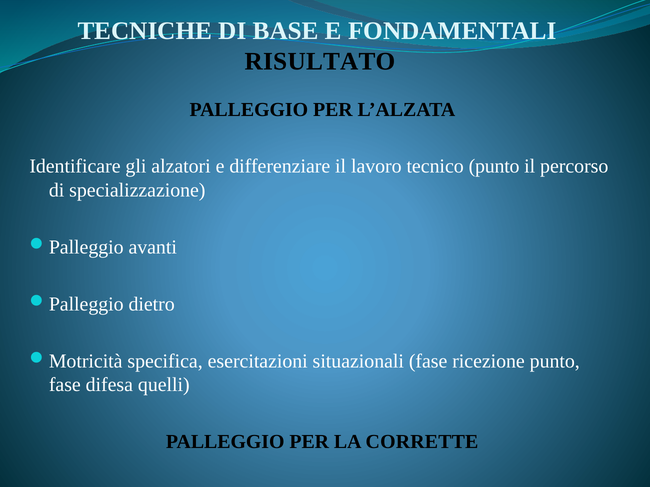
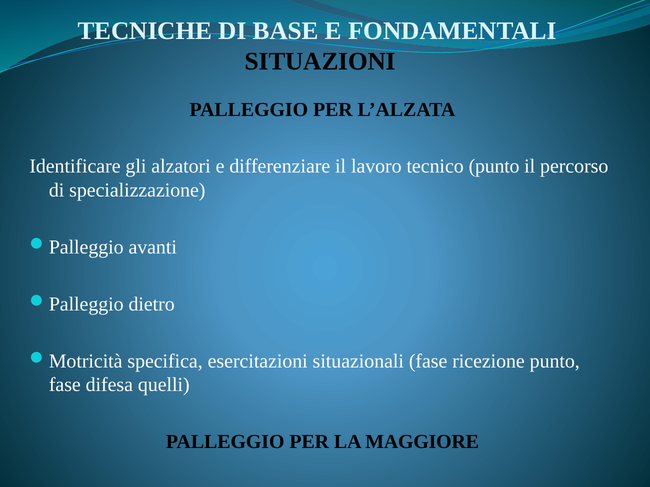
RISULTATO: RISULTATO -> SITUAZIONI
CORRETTE: CORRETTE -> MAGGIORE
